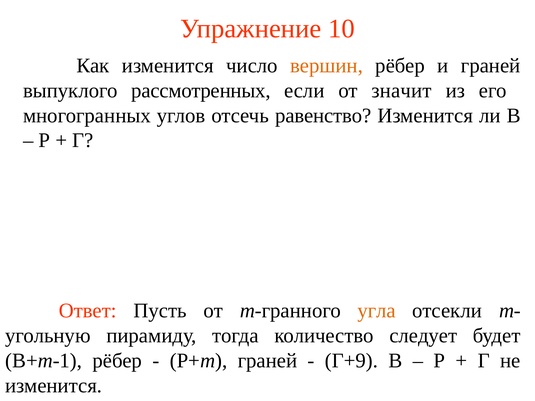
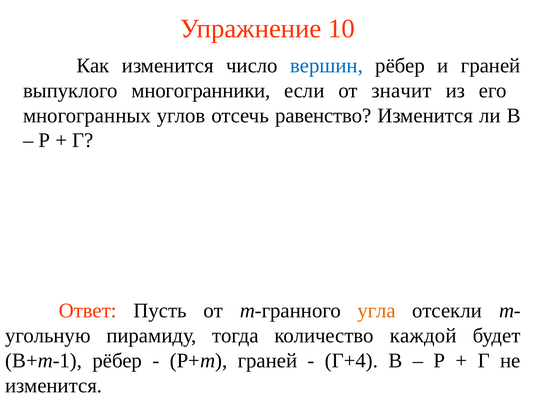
вершин colour: orange -> blue
рассмотренных: рассмотренных -> многогранники
следует: следует -> каждой
Г+9: Г+9 -> Г+4
